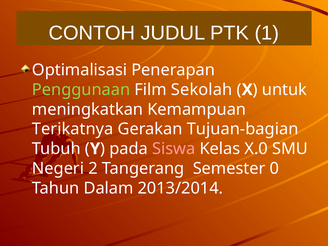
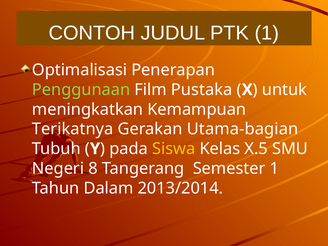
Sekolah: Sekolah -> Pustaka
Tujuan-bagian: Tujuan-bagian -> Utama-bagian
Siswa colour: pink -> yellow
X.0: X.0 -> X.5
2: 2 -> 8
Semester 0: 0 -> 1
